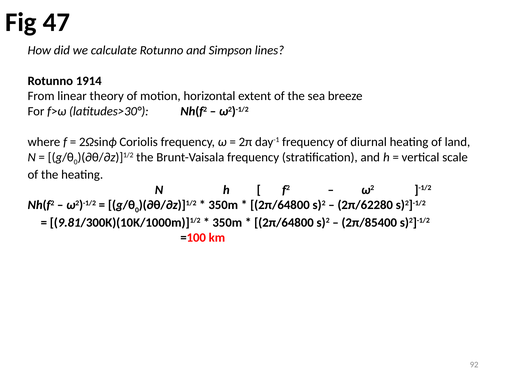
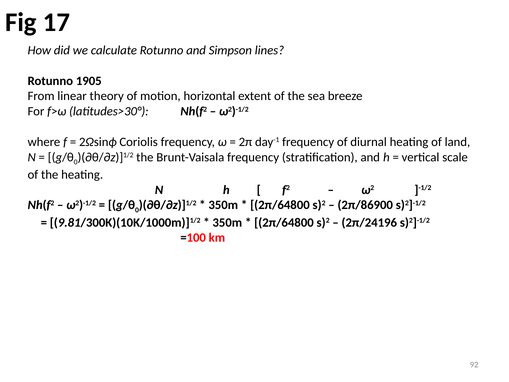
47: 47 -> 17
1914: 1914 -> 1905
2π/62280: 2π/62280 -> 2π/86900
2π/85400: 2π/85400 -> 2π/24196
